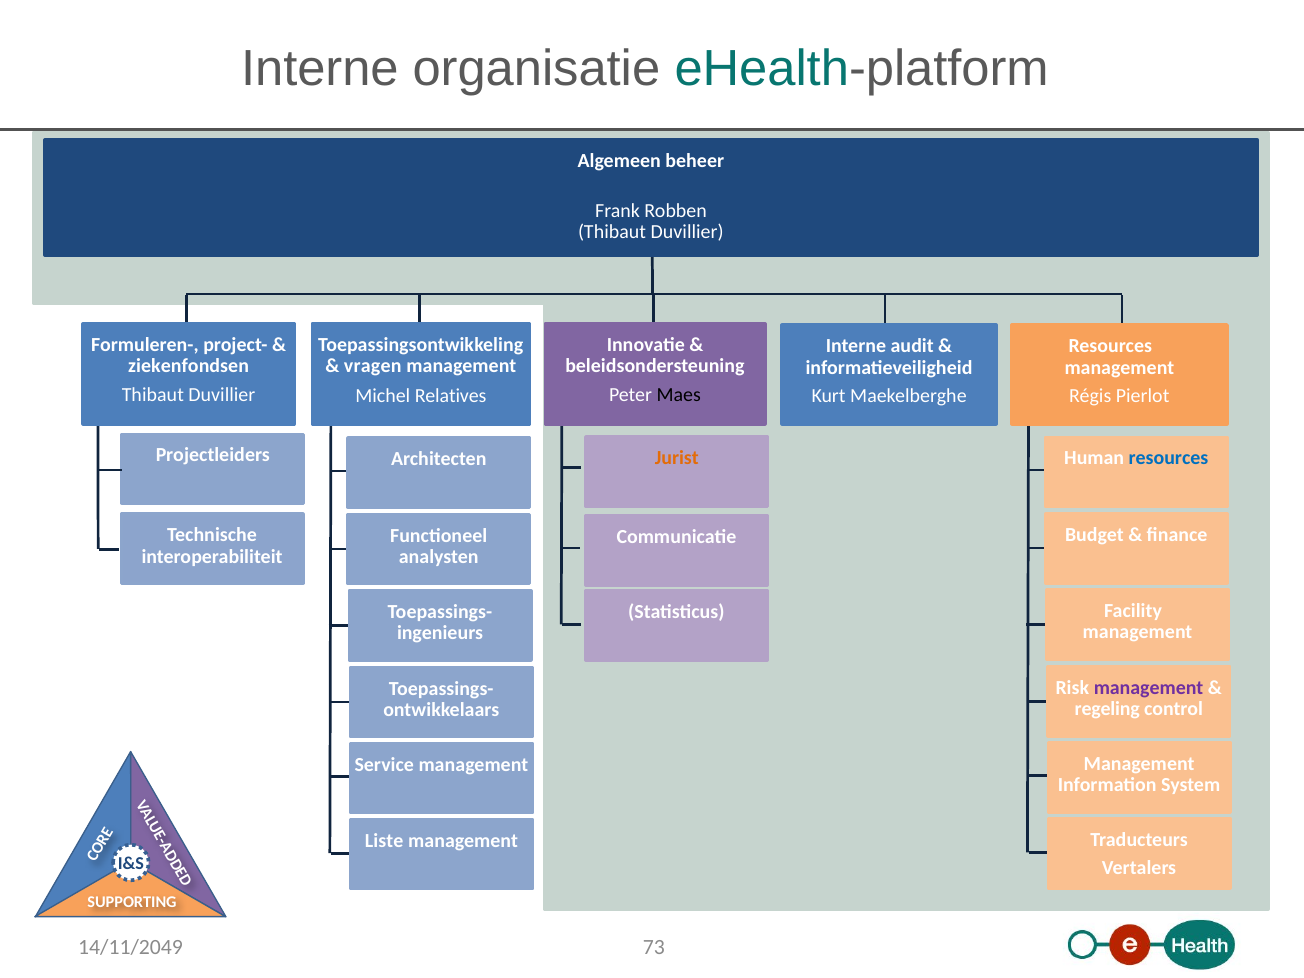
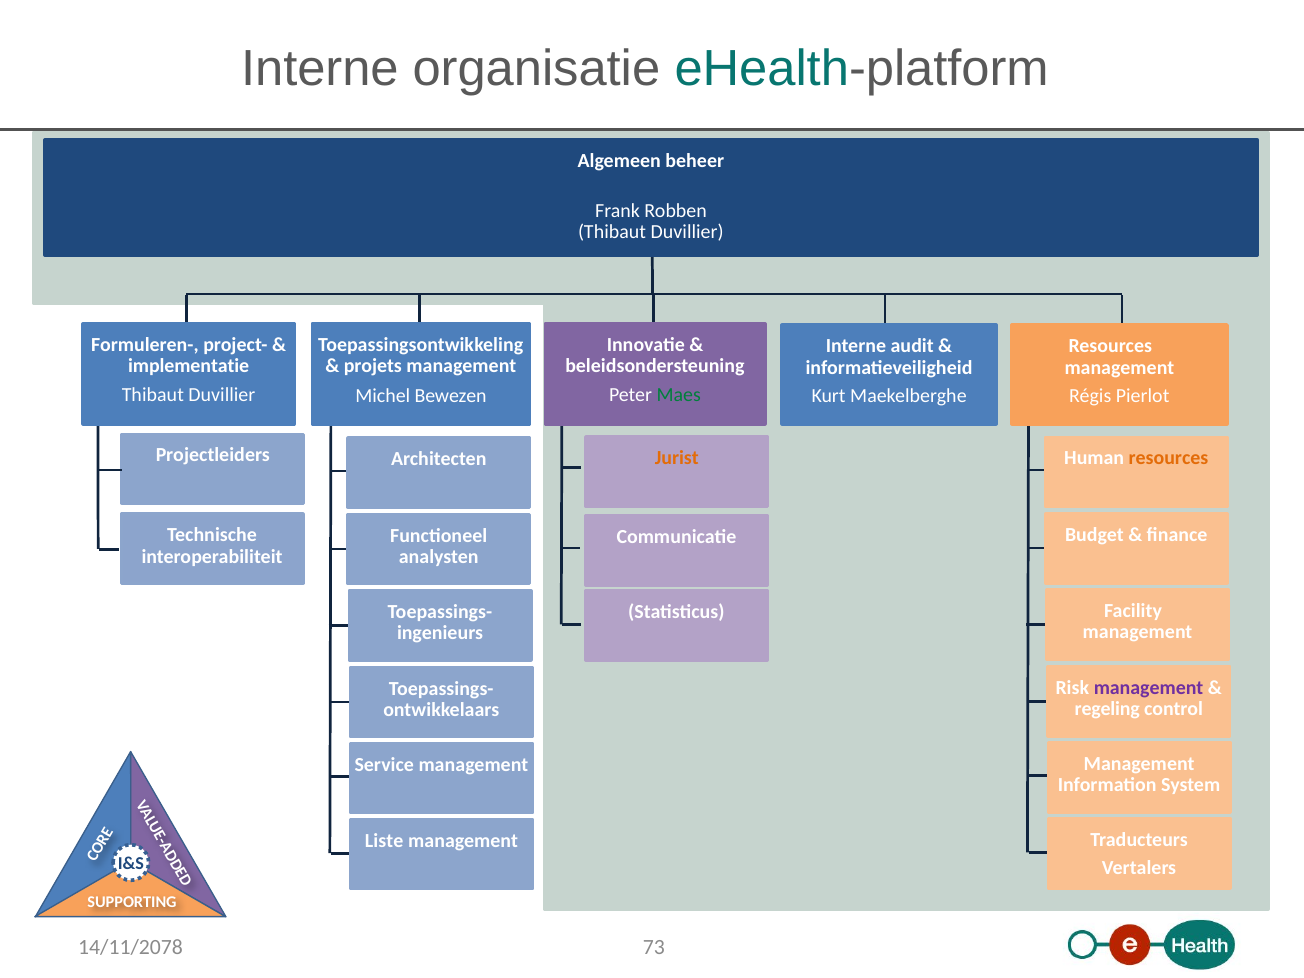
ziekenfondsen: ziekenfondsen -> implementatie
vragen: vragen -> projets
Maes colour: black -> green
Relatives: Relatives -> Bewezen
resources at (1168, 458) colour: blue -> orange
14/11/2049: 14/11/2049 -> 14/11/2078
